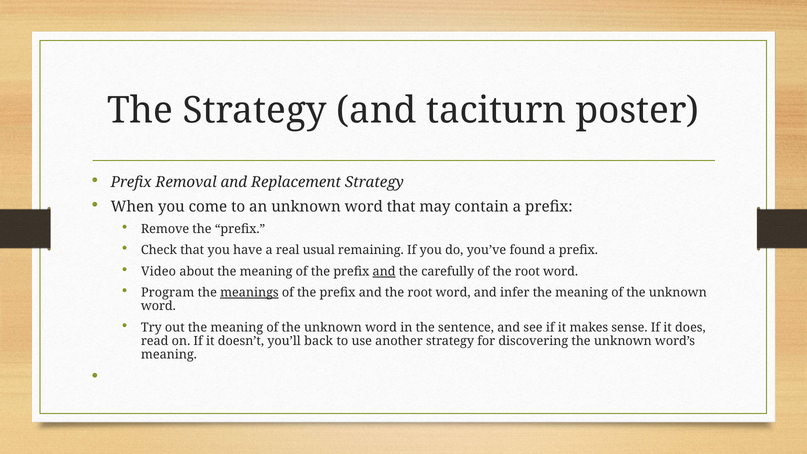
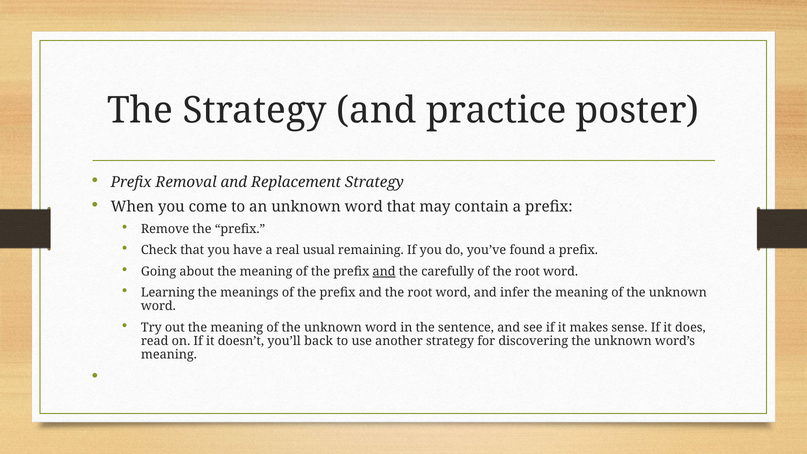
taciturn: taciturn -> practice
Video: Video -> Going
Program: Program -> Learning
meanings underline: present -> none
